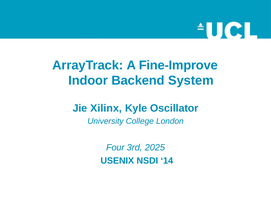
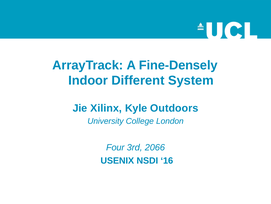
Fine-Improve: Fine-Improve -> Fine-Densely
Backend: Backend -> Different
Oscillator: Oscillator -> Outdoors
2025: 2025 -> 2066
14: 14 -> 16
